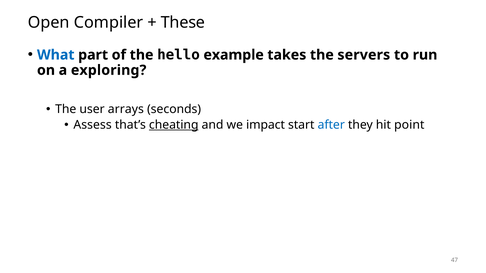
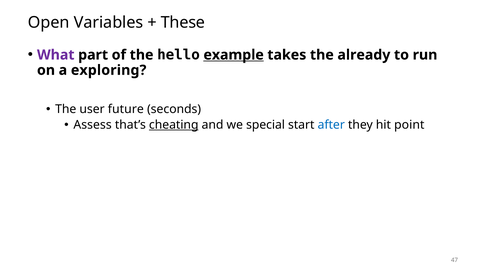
Compiler: Compiler -> Variables
What colour: blue -> purple
example underline: none -> present
servers: servers -> already
arrays: arrays -> future
impact: impact -> special
